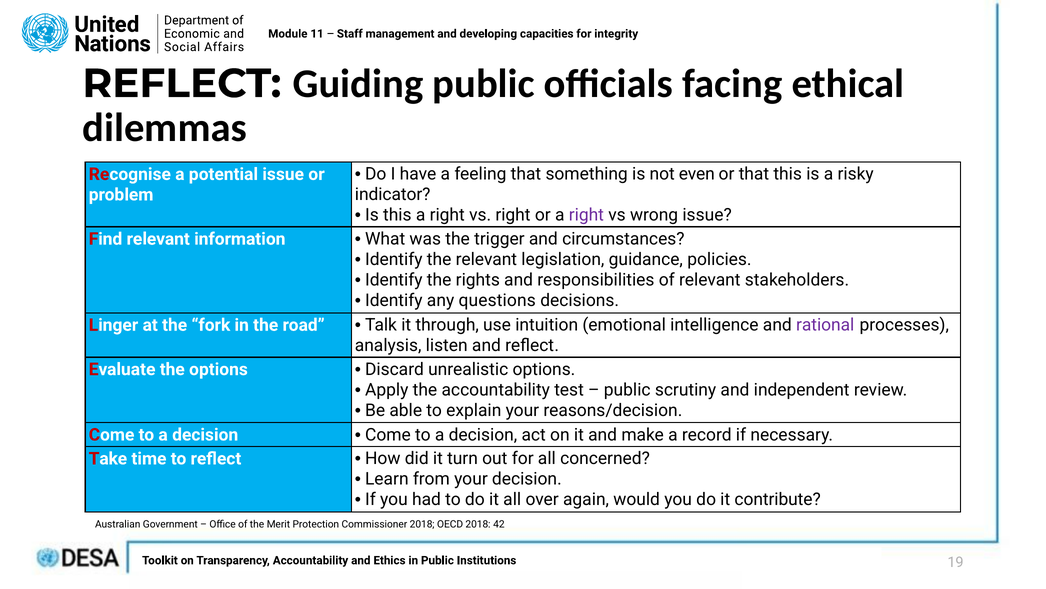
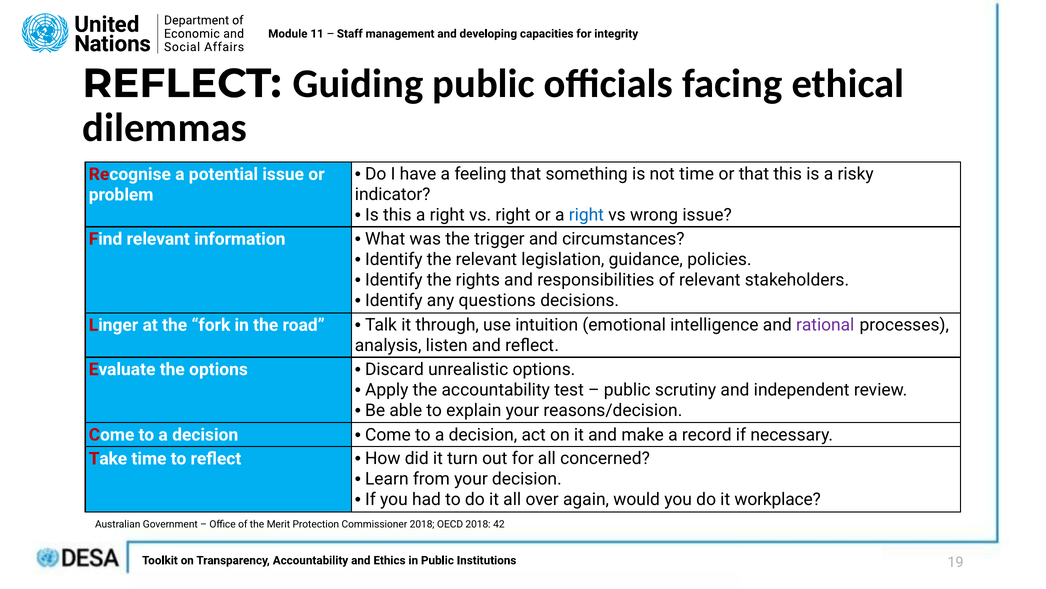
not even: even -> time
right at (586, 215) colour: purple -> blue
contribute: contribute -> workplace
